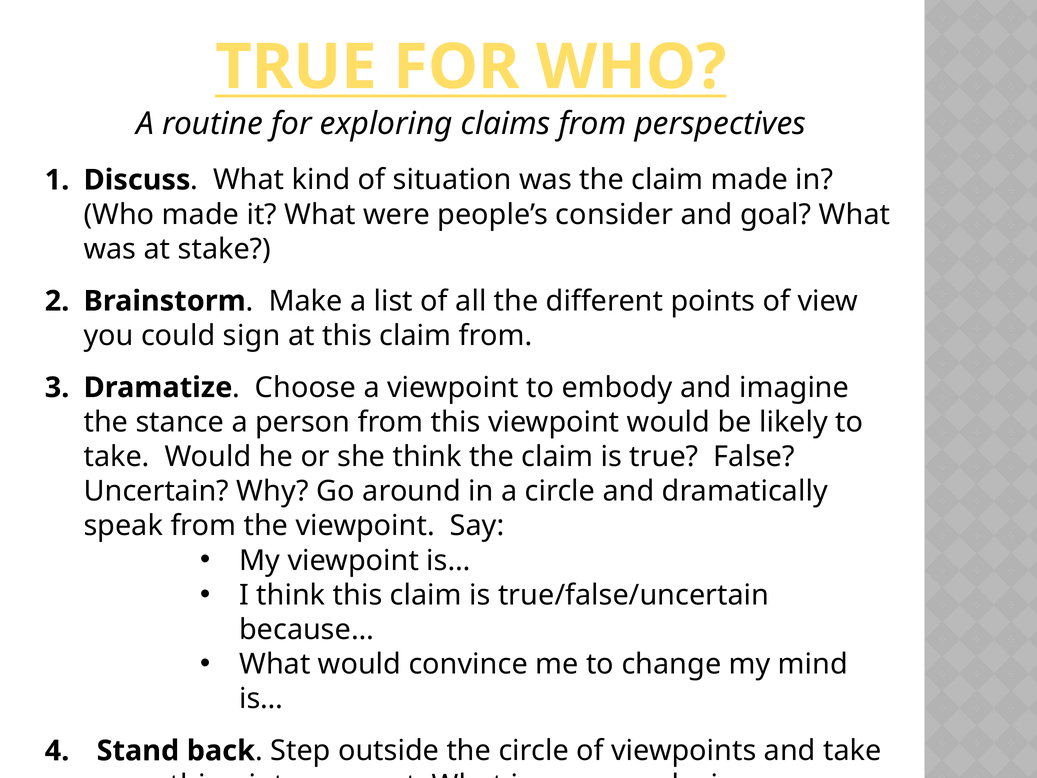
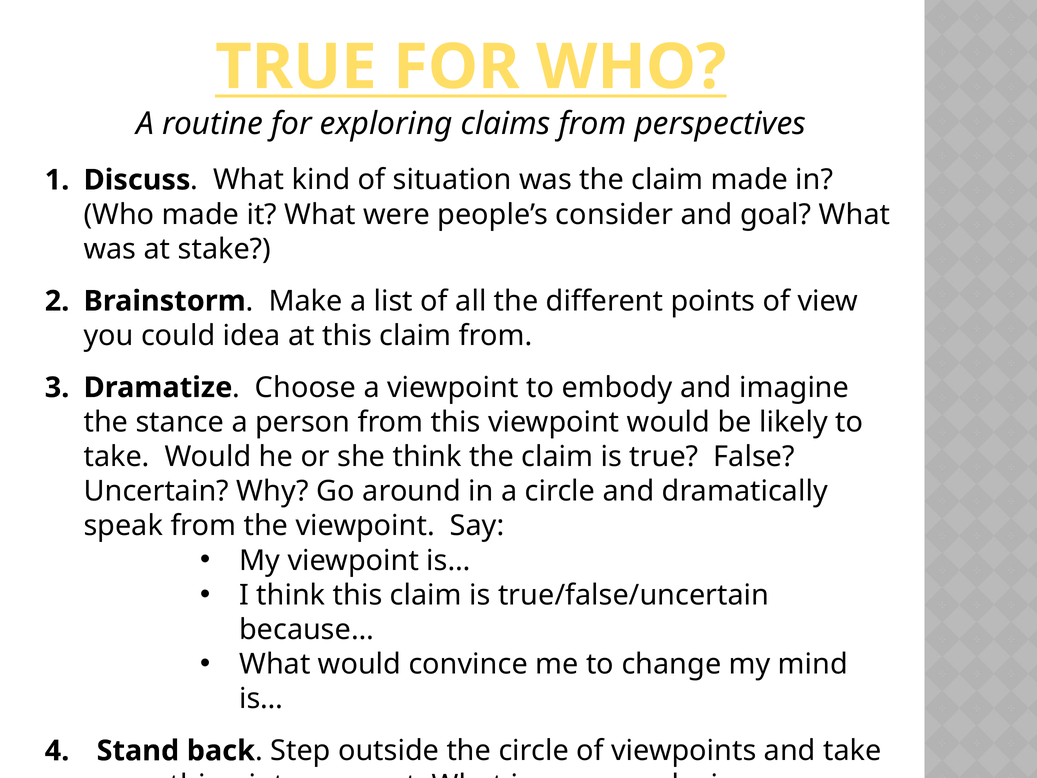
sign: sign -> idea
